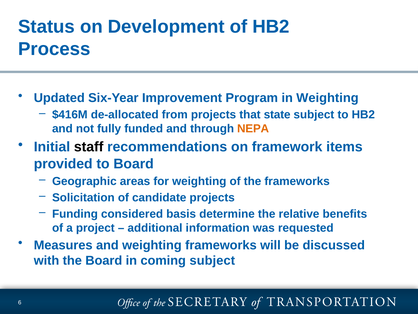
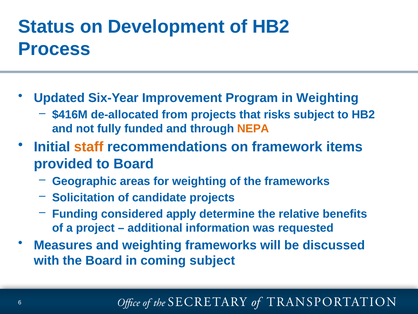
state: state -> risks
staff colour: black -> orange
basis: basis -> apply
